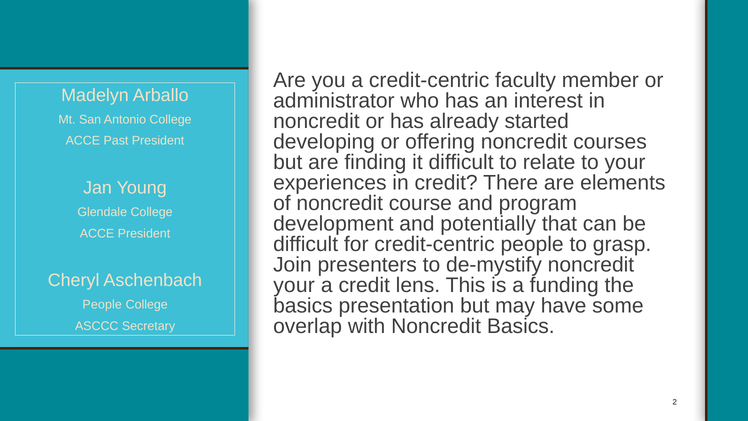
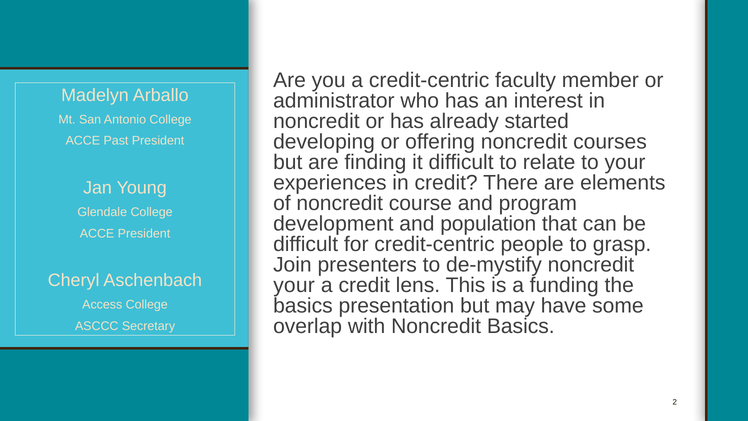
potentially: potentially -> population
People at (102, 305): People -> Access
